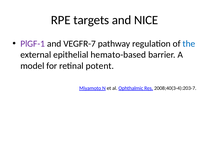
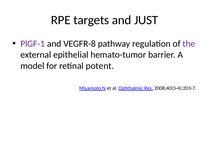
NICE: NICE -> JUST
VEGFR-7: VEGFR-7 -> VEGFR-8
the colour: blue -> purple
hemato-based: hemato-based -> hemato-tumor
